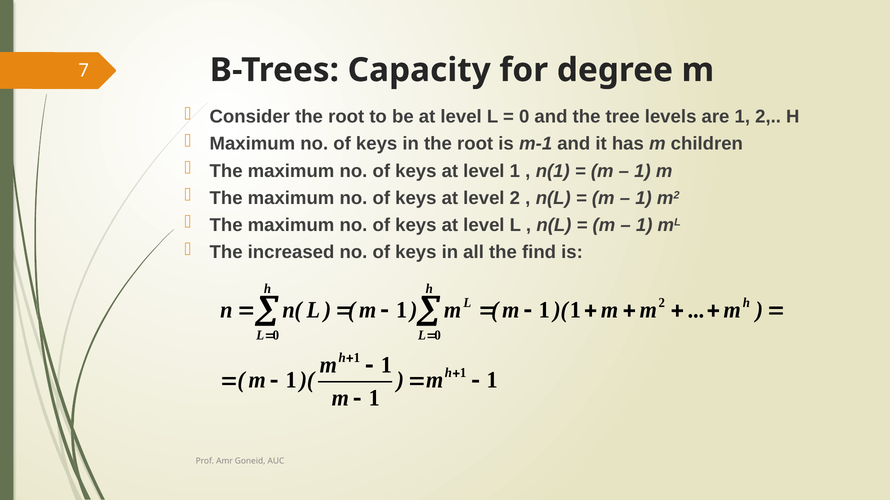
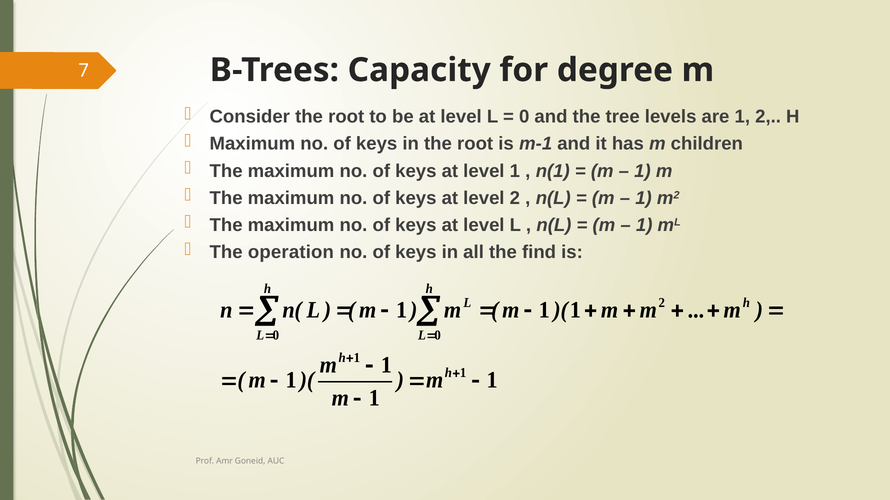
increased: increased -> operation
